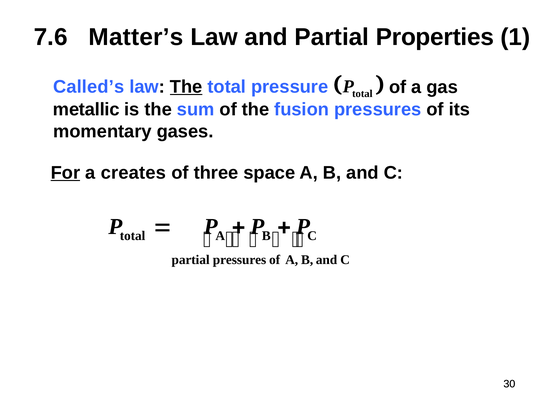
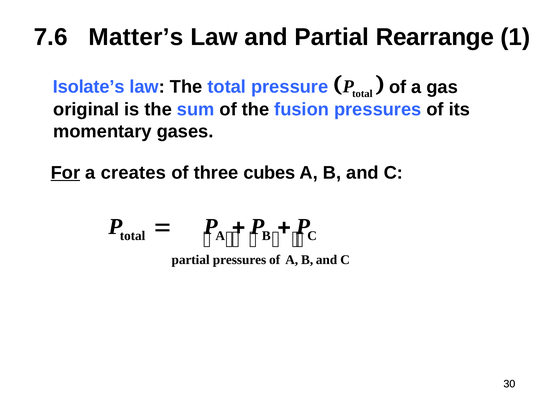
Properties: Properties -> Rearrange
Called’s: Called’s -> Isolate’s
The at (186, 87) underline: present -> none
metallic: metallic -> original
space: space -> cubes
